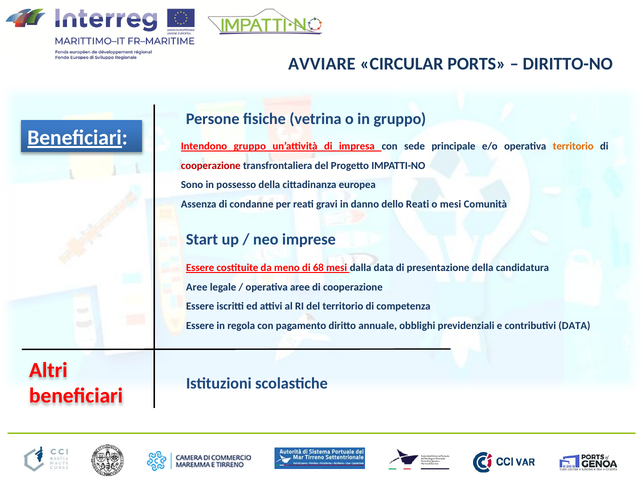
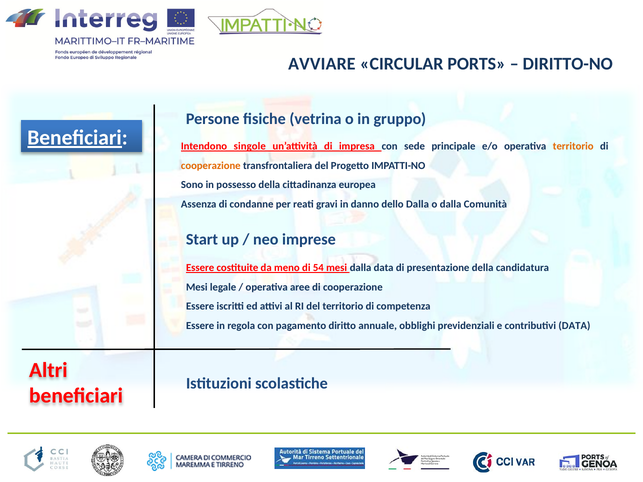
Intendono gruppo: gruppo -> singole
cooperazione at (211, 166) colour: red -> orange
dello Reati: Reati -> Dalla
o mesi: mesi -> dalla
68: 68 -> 54
Aree at (197, 287): Aree -> Mesi
